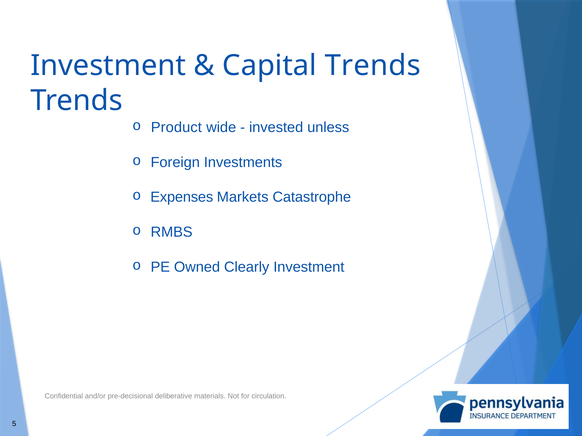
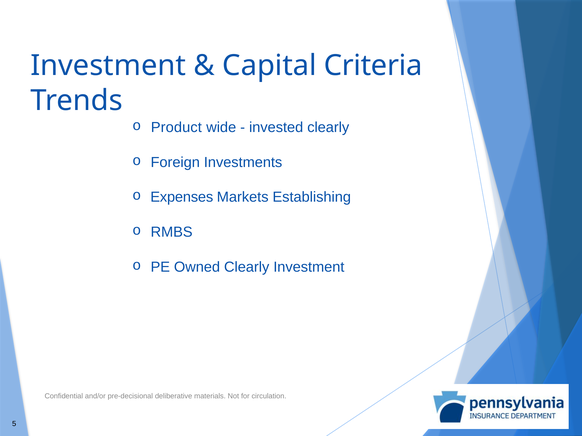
Capital Trends: Trends -> Criteria
invested unless: unless -> clearly
Catastrophe: Catastrophe -> Establishing
